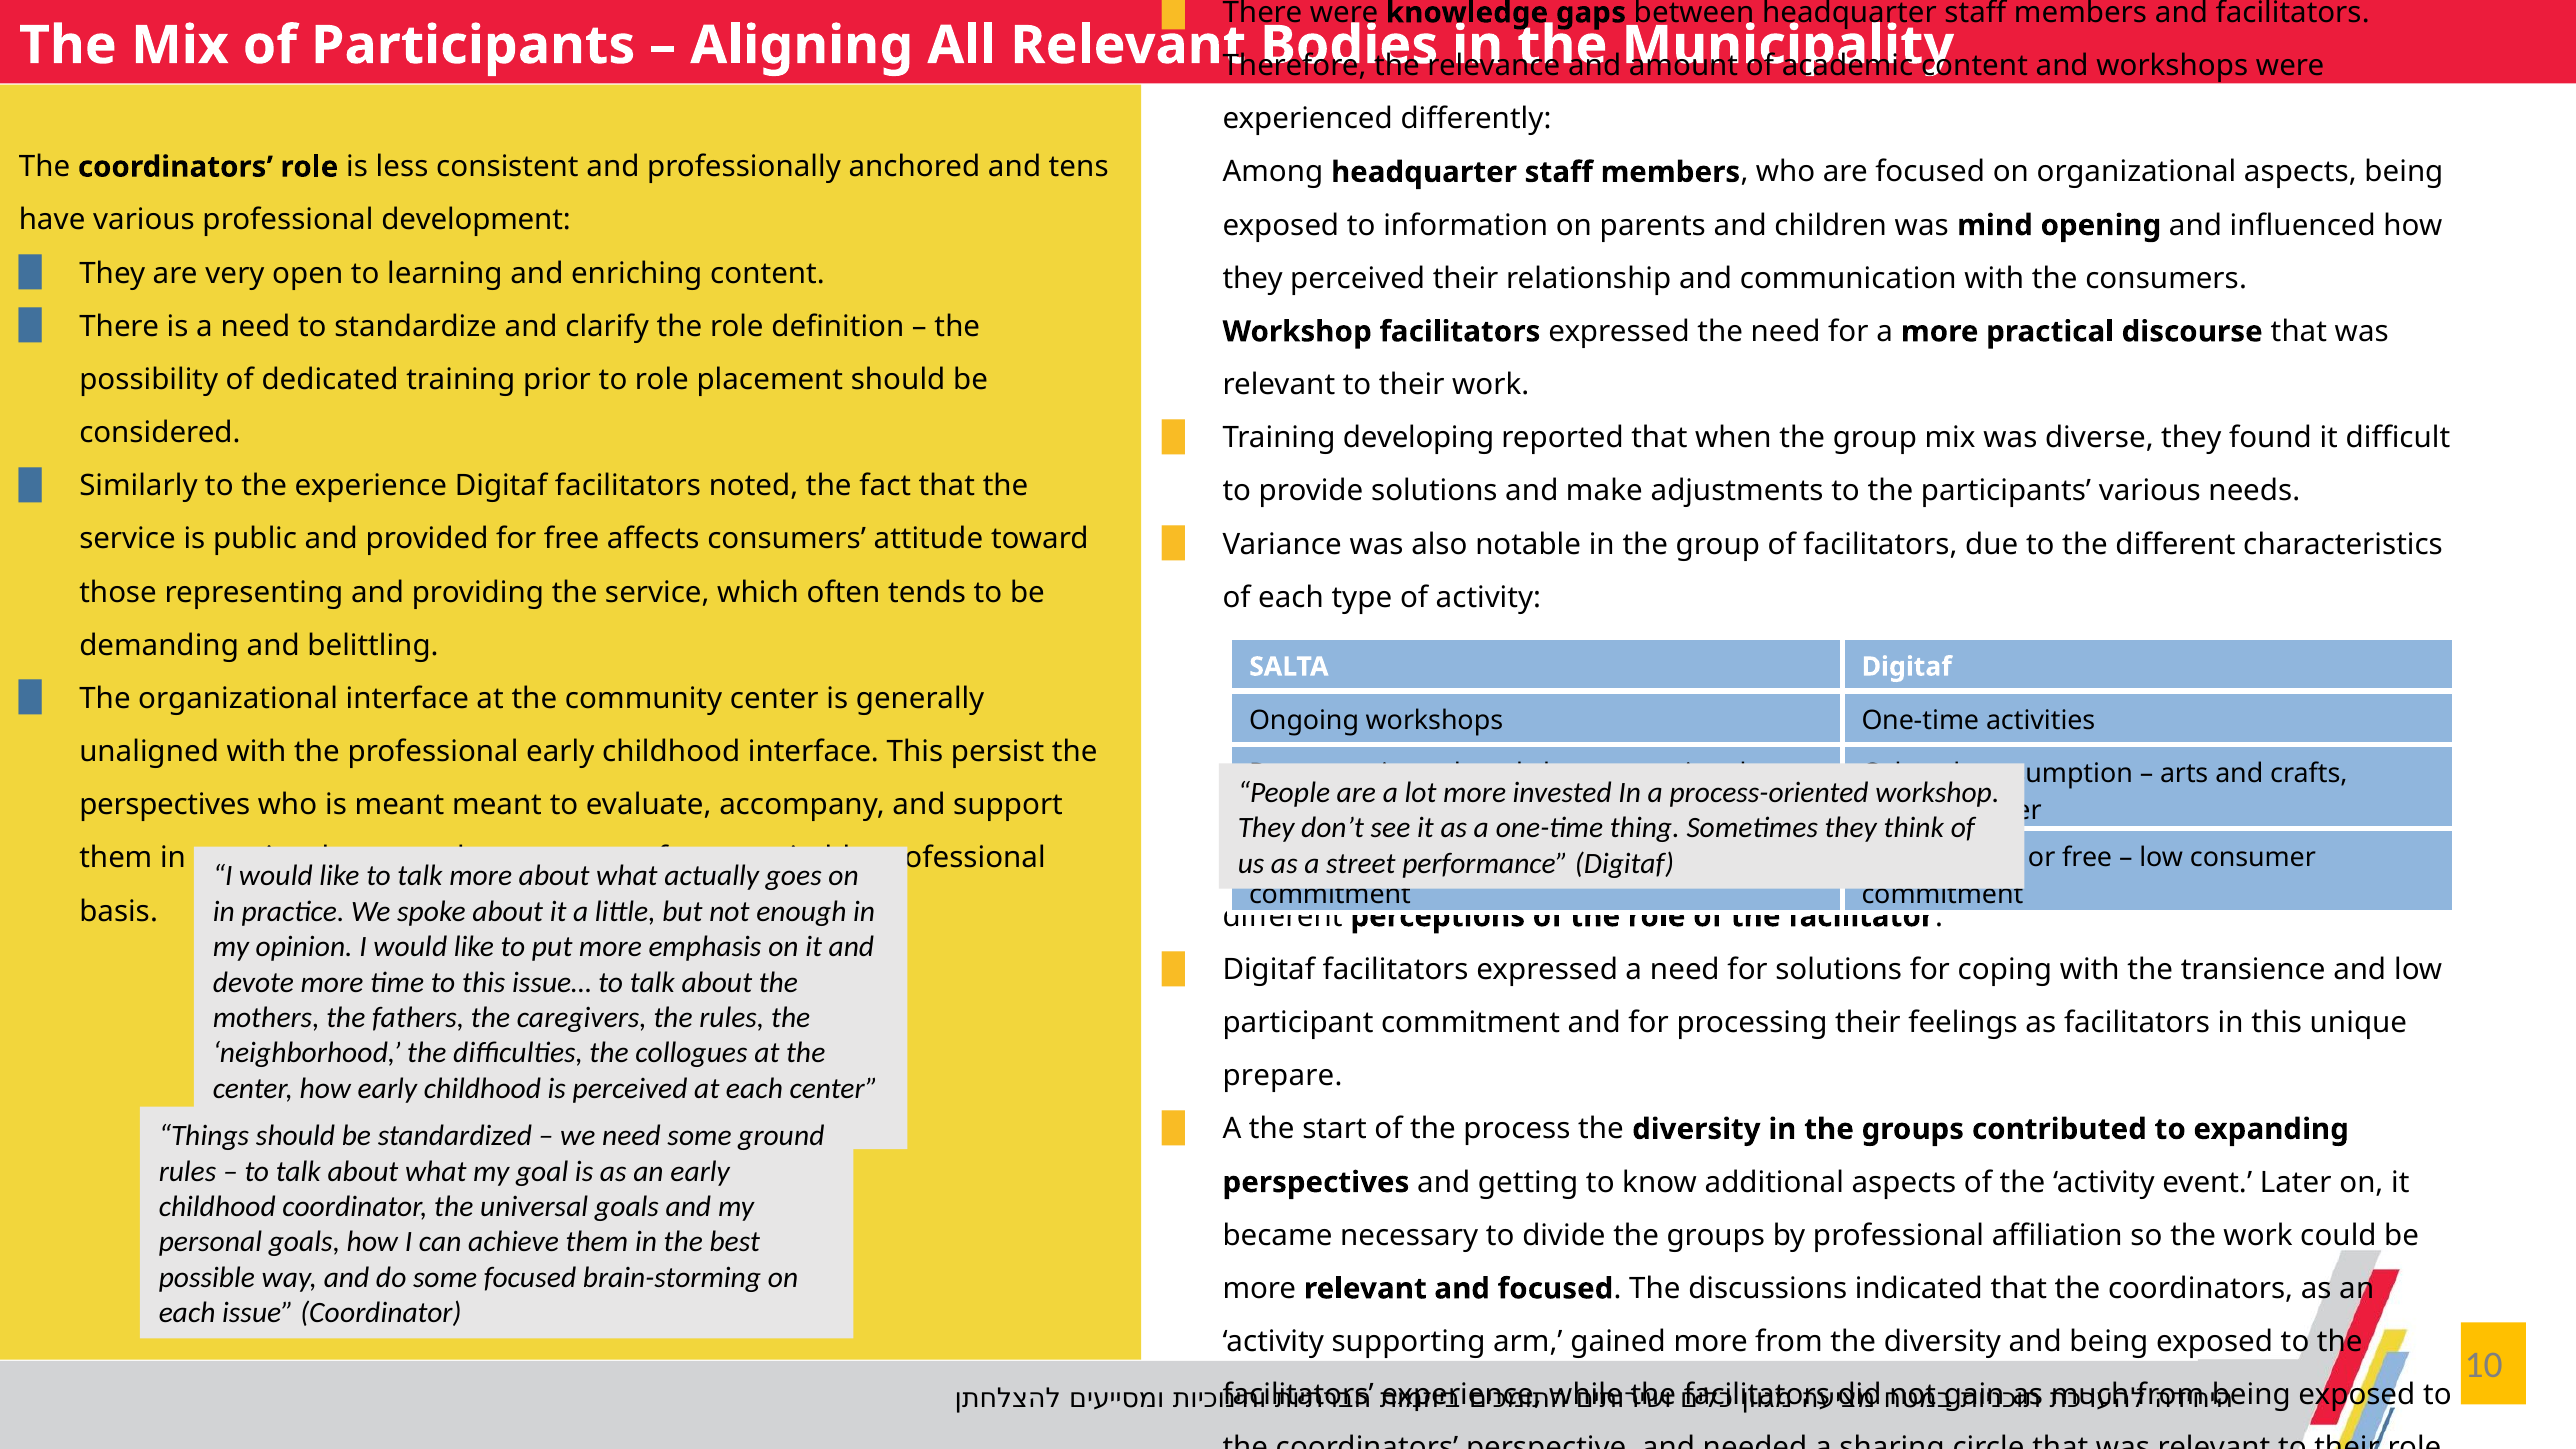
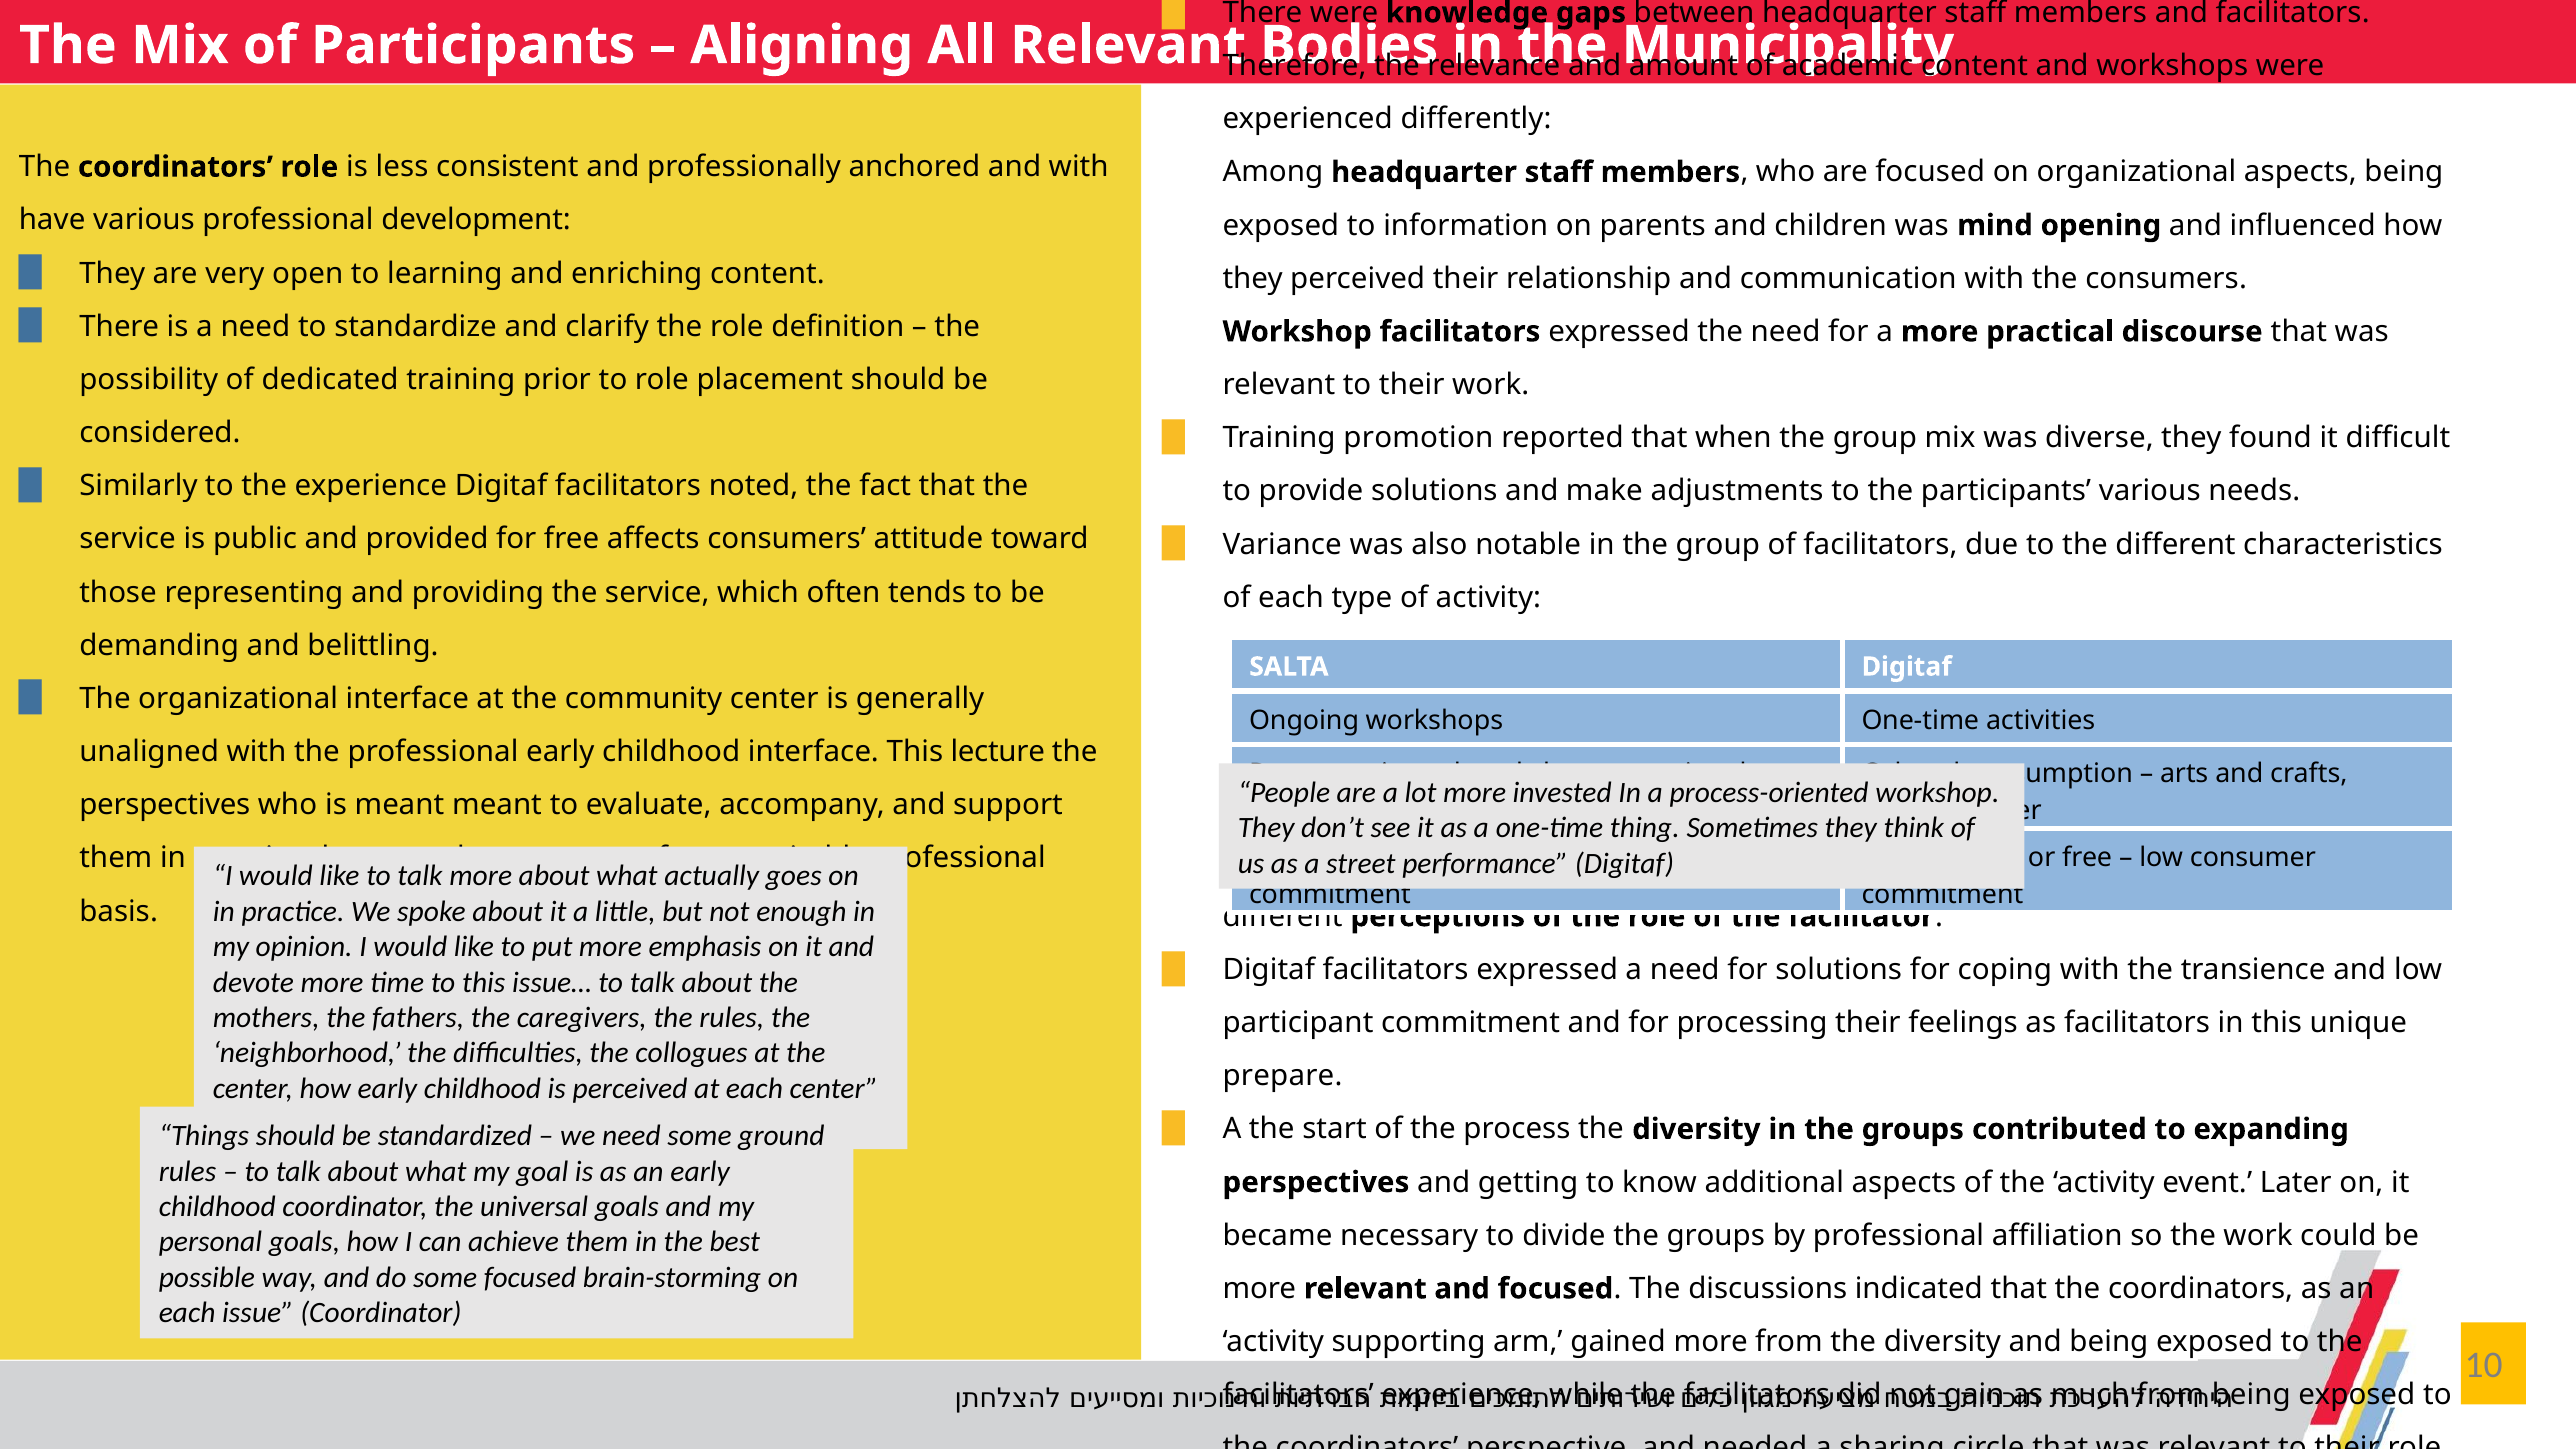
and tens: tens -> with
developing: developing -> promotion
persist: persist -> lecture
